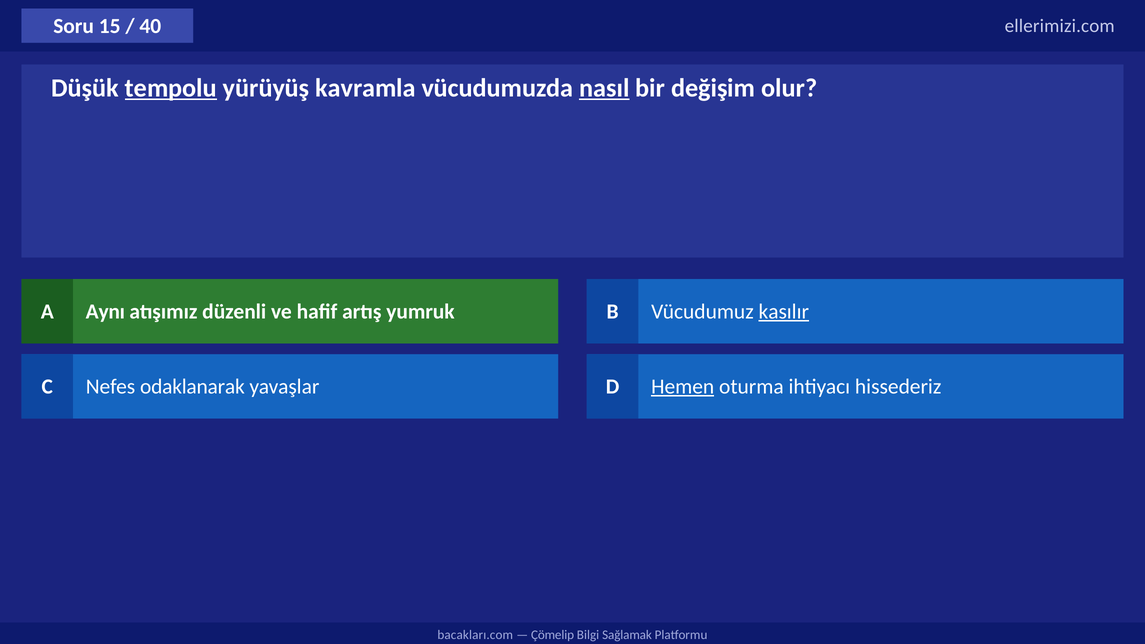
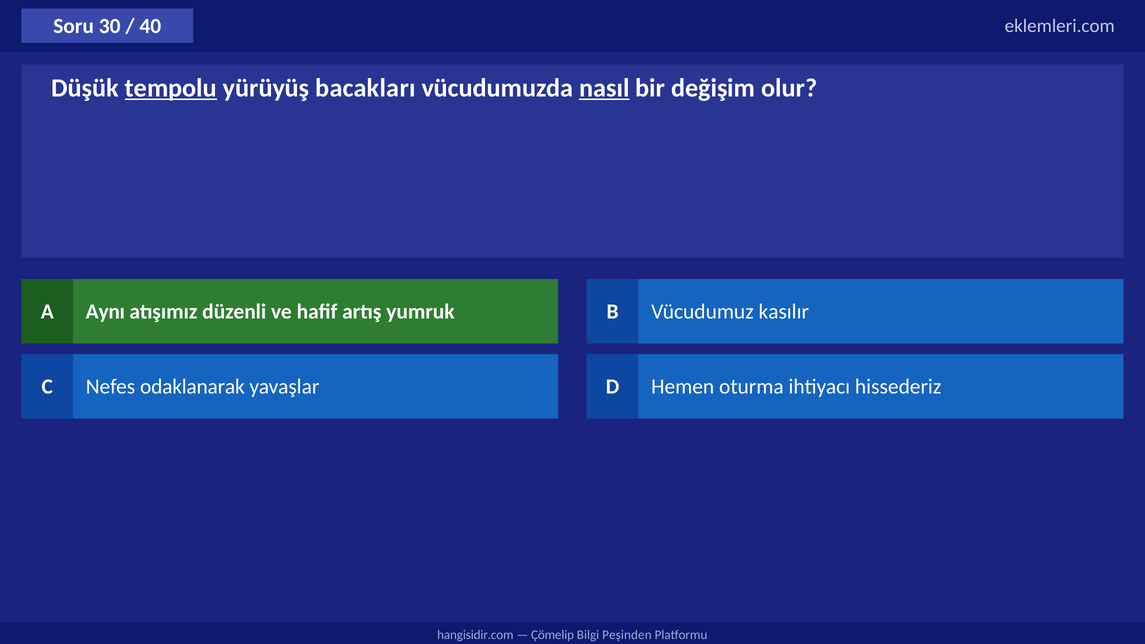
15: 15 -> 30
ellerimizi.com: ellerimizi.com -> eklemleri.com
kavramla: kavramla -> bacakları
kasılır underline: present -> none
Hemen underline: present -> none
bacakları.com: bacakları.com -> hangisidir.com
Sağlamak: Sağlamak -> Peşinden
